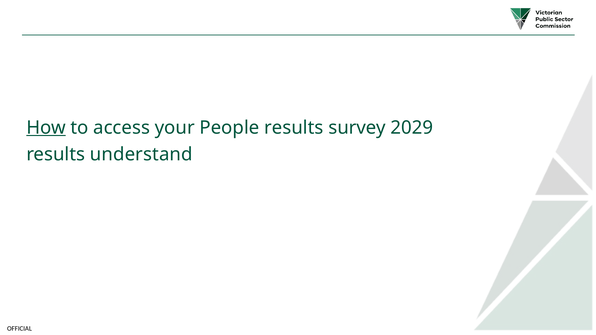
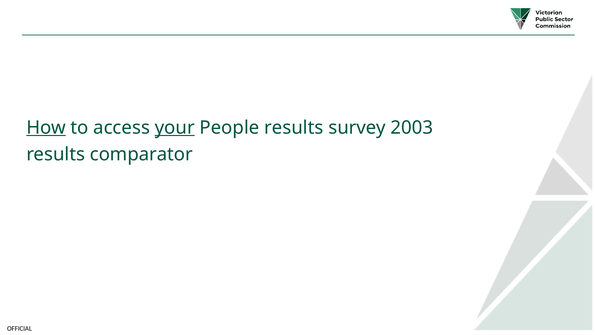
your underline: none -> present
2029: 2029 -> 2003
understand: understand -> comparator
